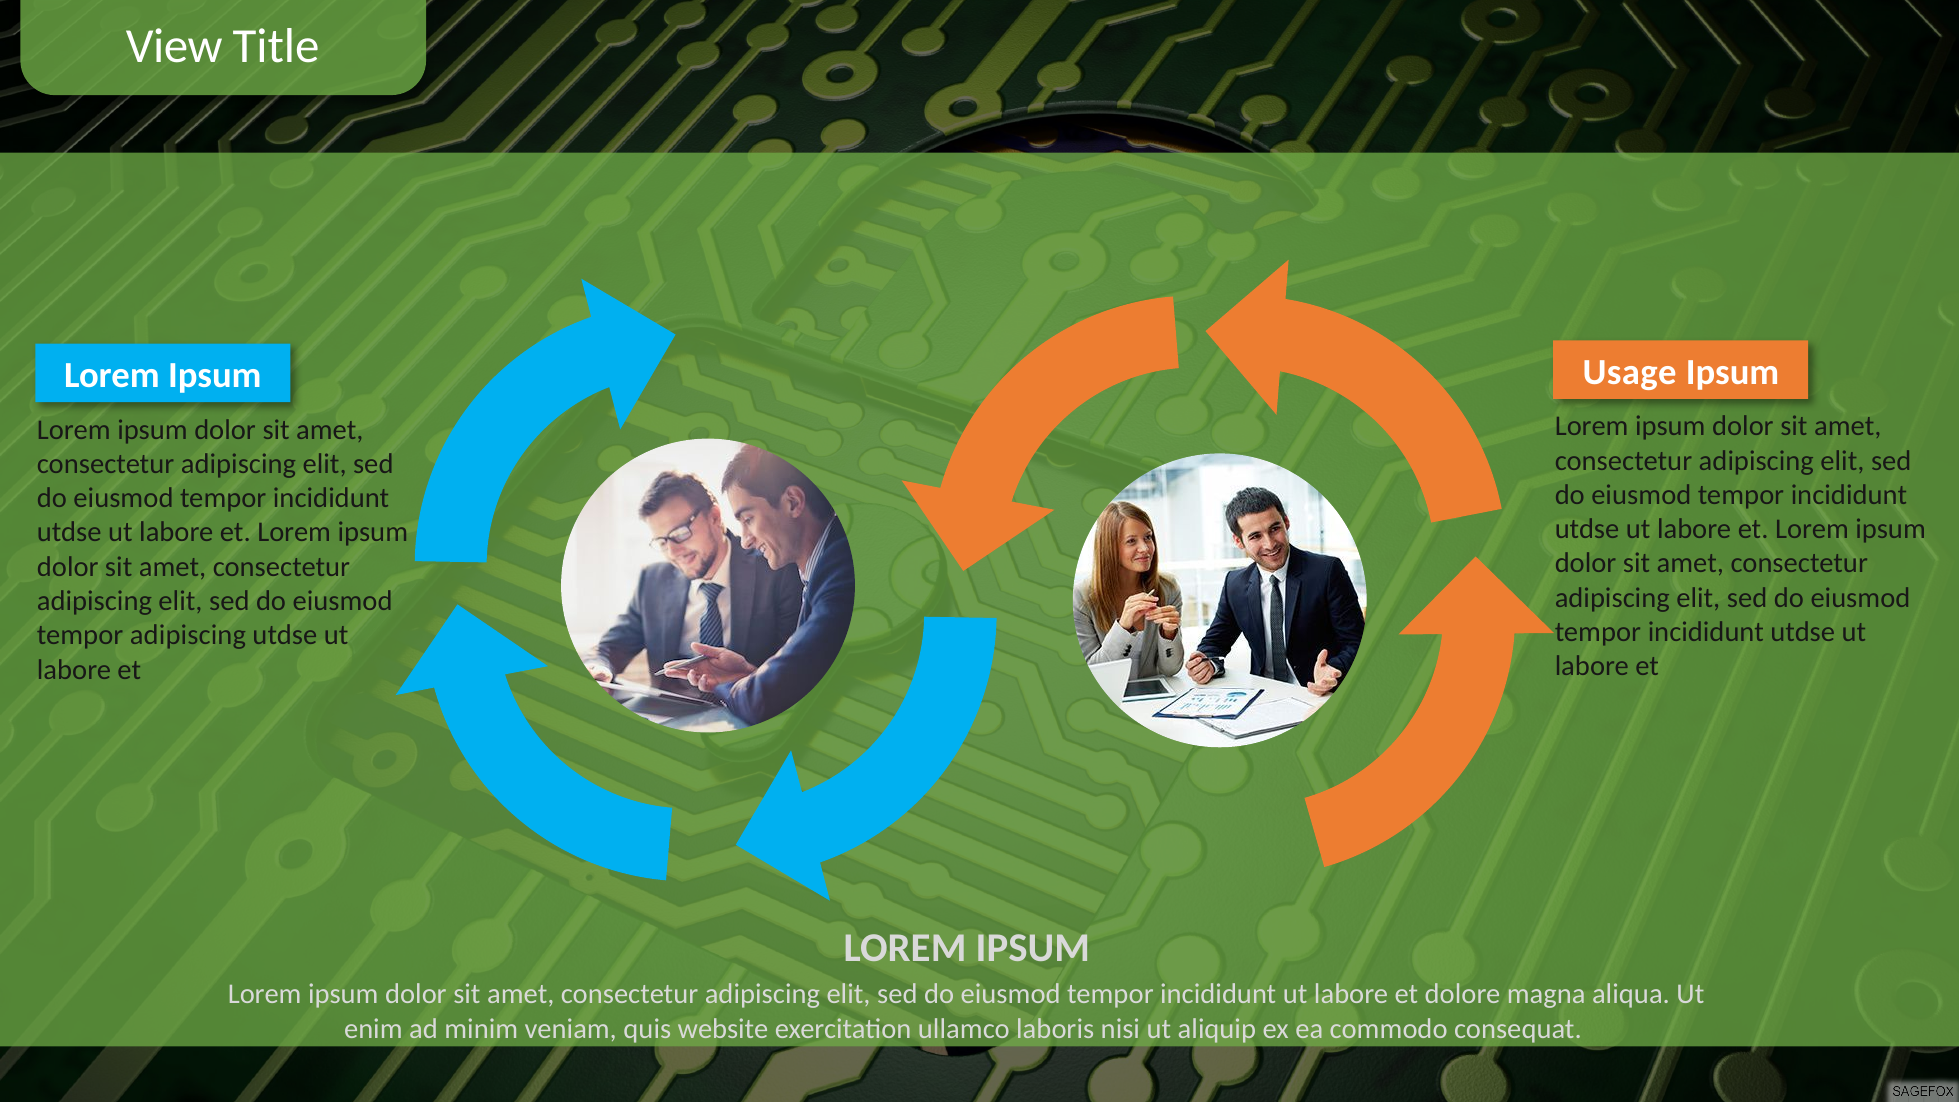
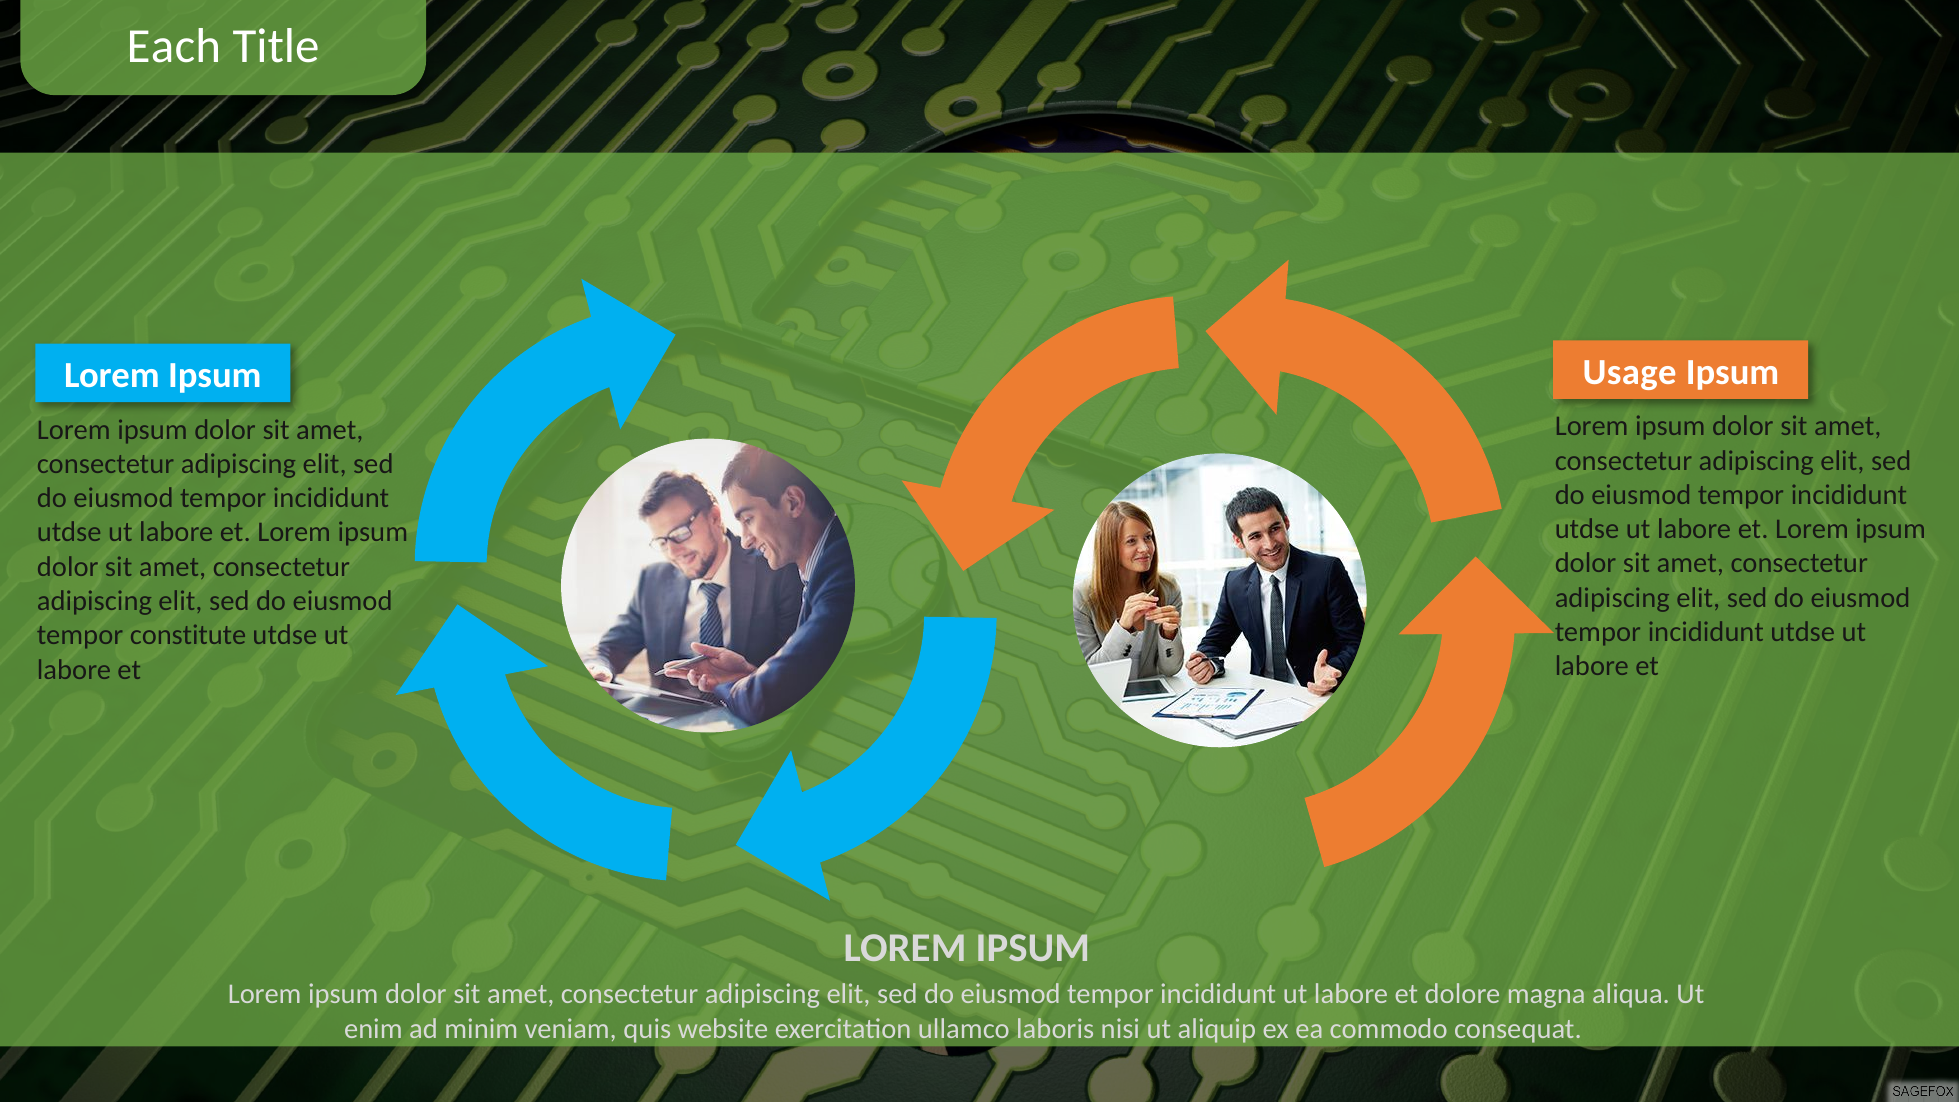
View: View -> Each
tempor adipiscing: adipiscing -> constitute
